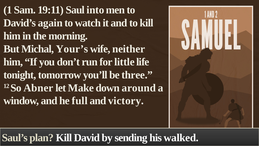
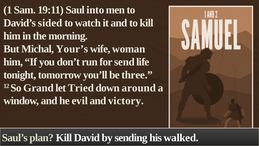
again: again -> sided
neither: neither -> woman
little: little -> send
Abner: Abner -> Grand
Make: Make -> Tried
full: full -> evil
